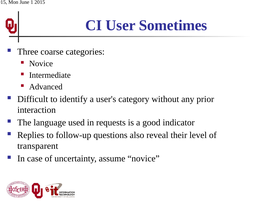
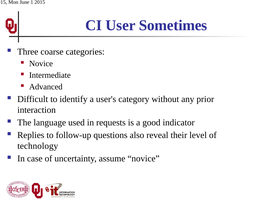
transparent: transparent -> technology
